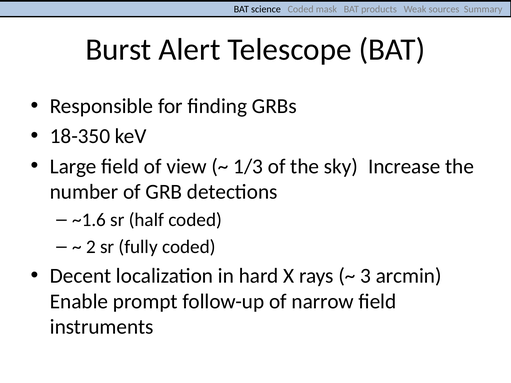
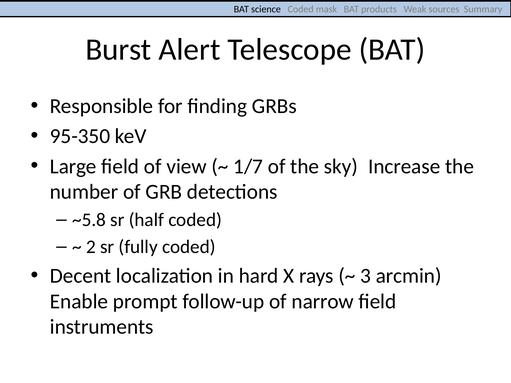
18-350: 18-350 -> 95-350
1/3: 1/3 -> 1/7
~1.6: ~1.6 -> ~5.8
